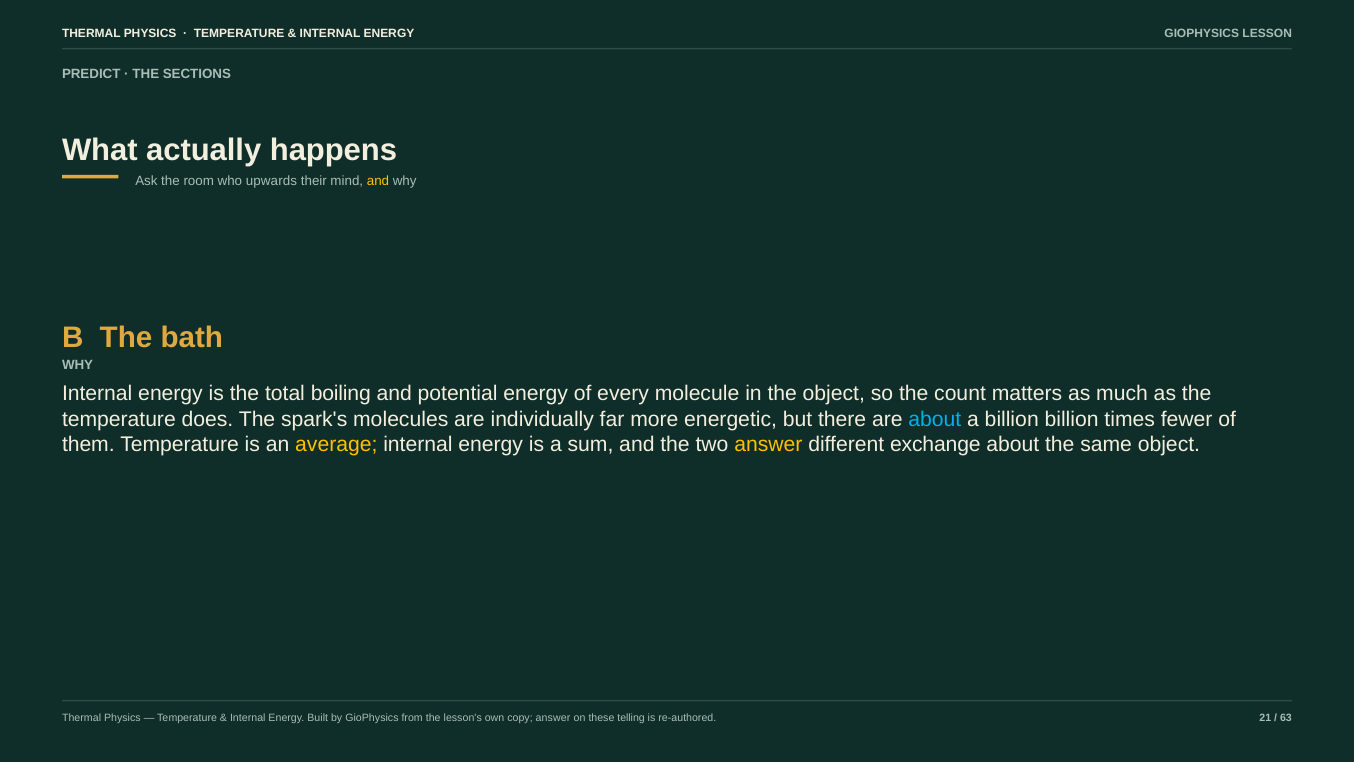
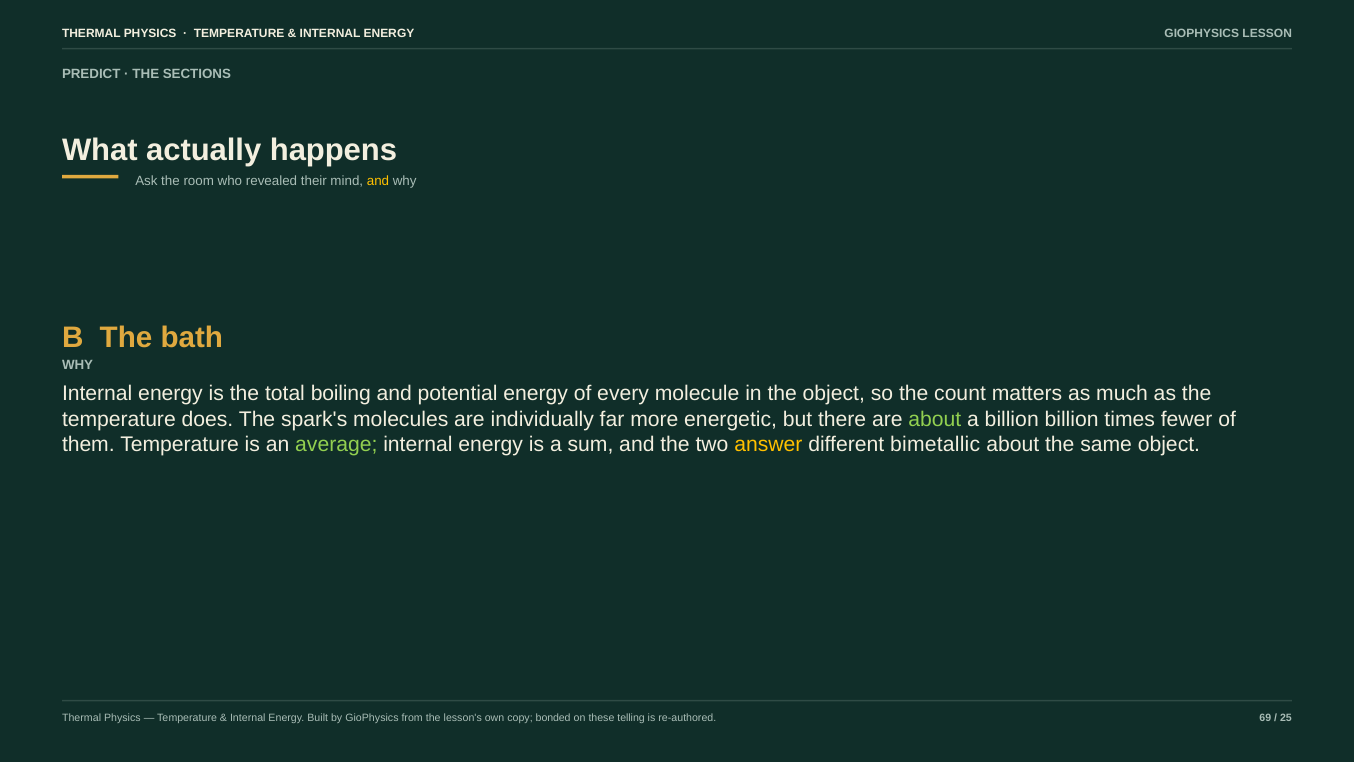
upwards: upwards -> revealed
about at (935, 419) colour: light blue -> light green
average colour: yellow -> light green
exchange: exchange -> bimetallic
copy answer: answer -> bonded
21: 21 -> 69
63: 63 -> 25
